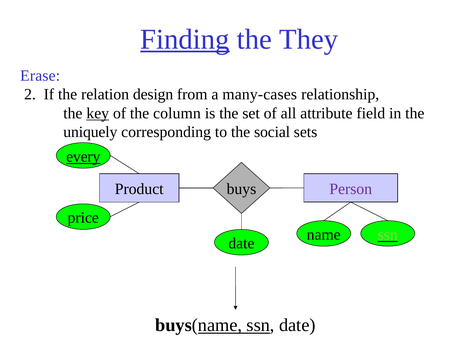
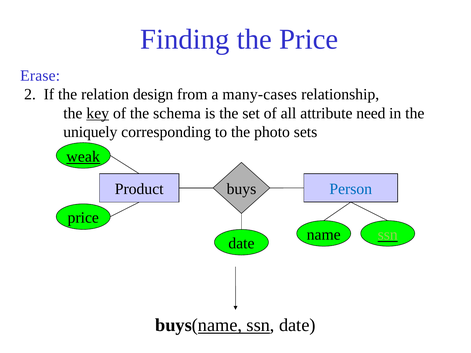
Finding underline: present -> none
the They: They -> Price
column: column -> schema
field: field -> need
social: social -> photo
every: every -> weak
Person colour: purple -> blue
